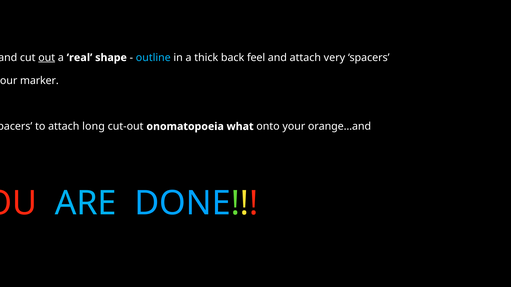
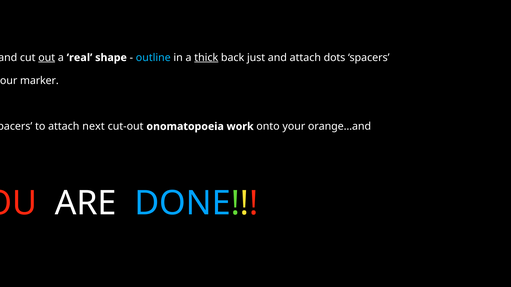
thick underline: none -> present
feel: feel -> just
very: very -> dots
long: long -> next
what: what -> work
ARE colour: light blue -> white
